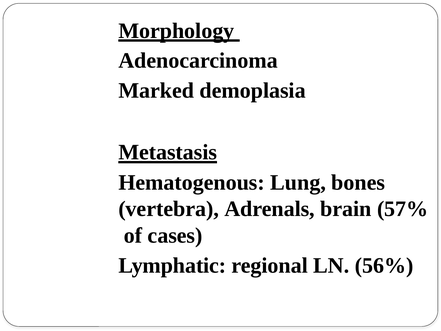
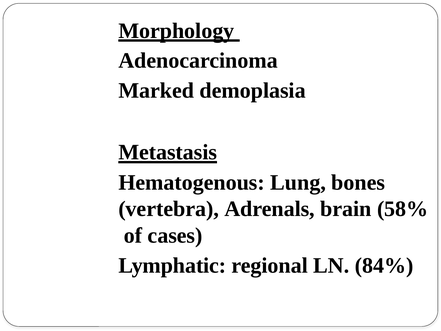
57%: 57% -> 58%
56%: 56% -> 84%
